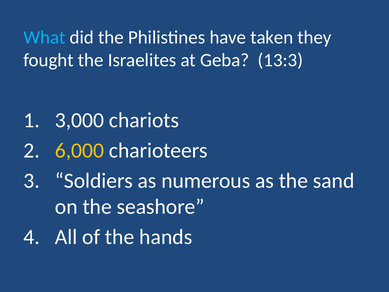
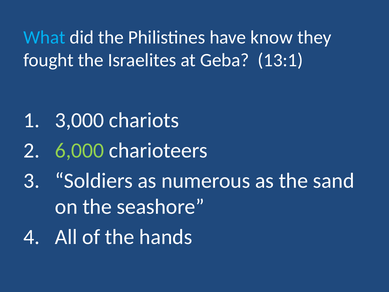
taken: taken -> know
13:3: 13:3 -> 13:1
6,000 colour: yellow -> light green
